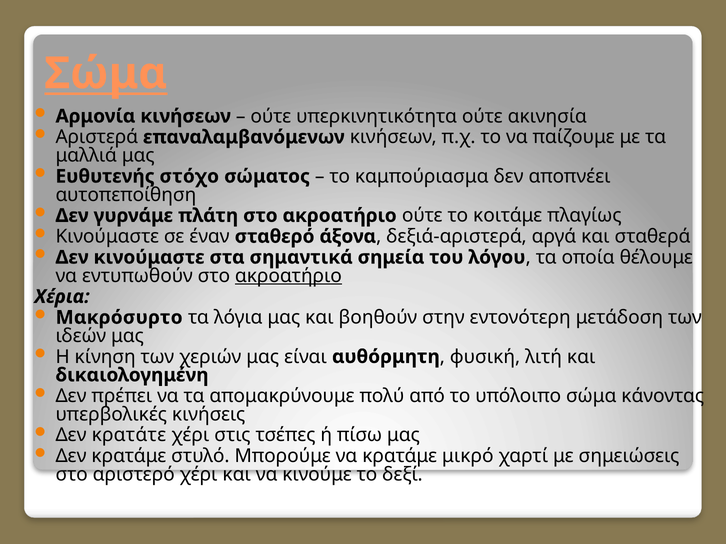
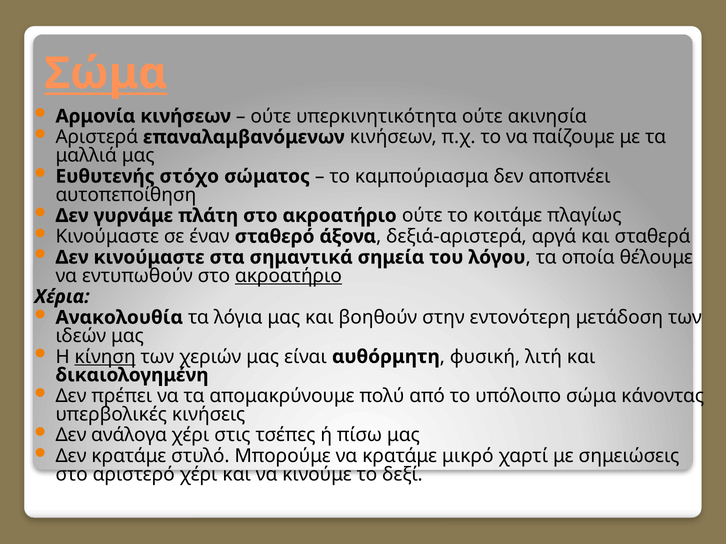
Μακρόσυρτο: Μακρόσυρτο -> Ανακολουθία
κίνηση underline: none -> present
κρατάτε: κρατάτε -> ανάλογα
